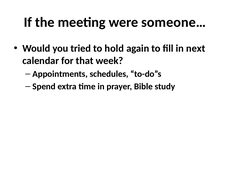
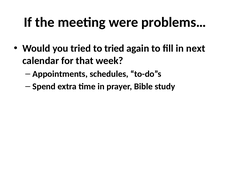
someone…: someone… -> problems…
to hold: hold -> tried
